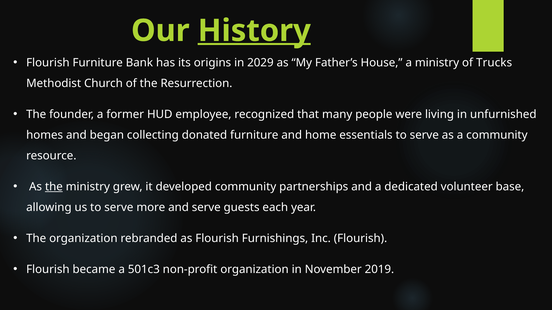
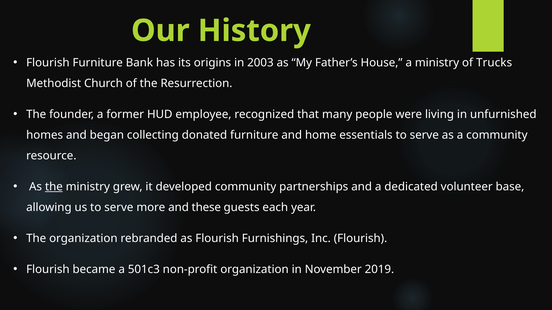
History underline: present -> none
2029: 2029 -> 2003
and serve: serve -> these
